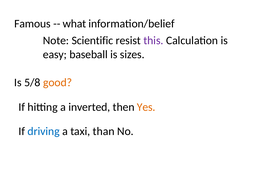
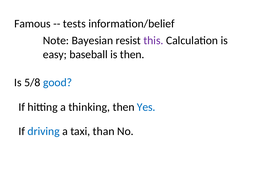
what: what -> tests
Scientific: Scientific -> Bayesian
is sizes: sizes -> then
good colour: orange -> blue
inverted: inverted -> thinking
Yes colour: orange -> blue
